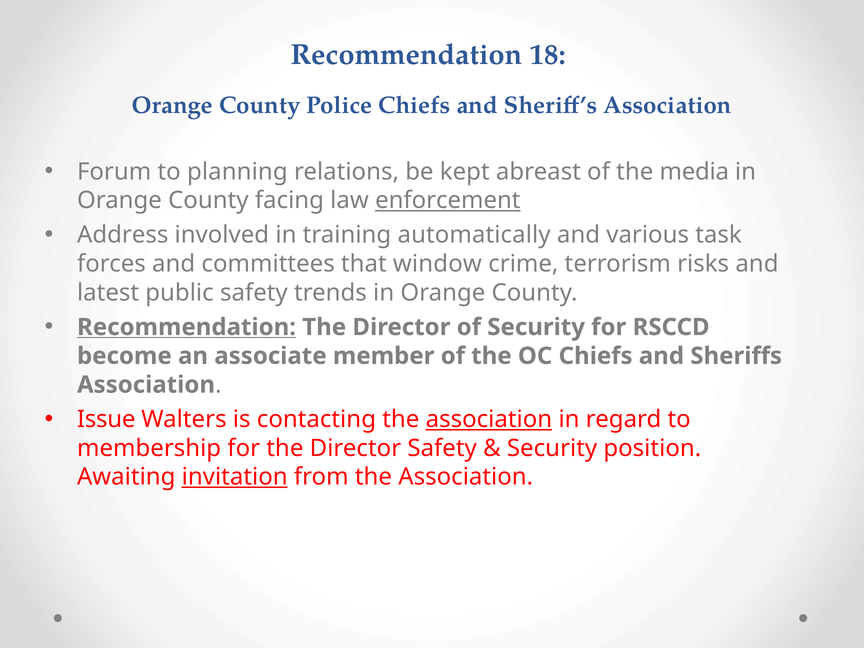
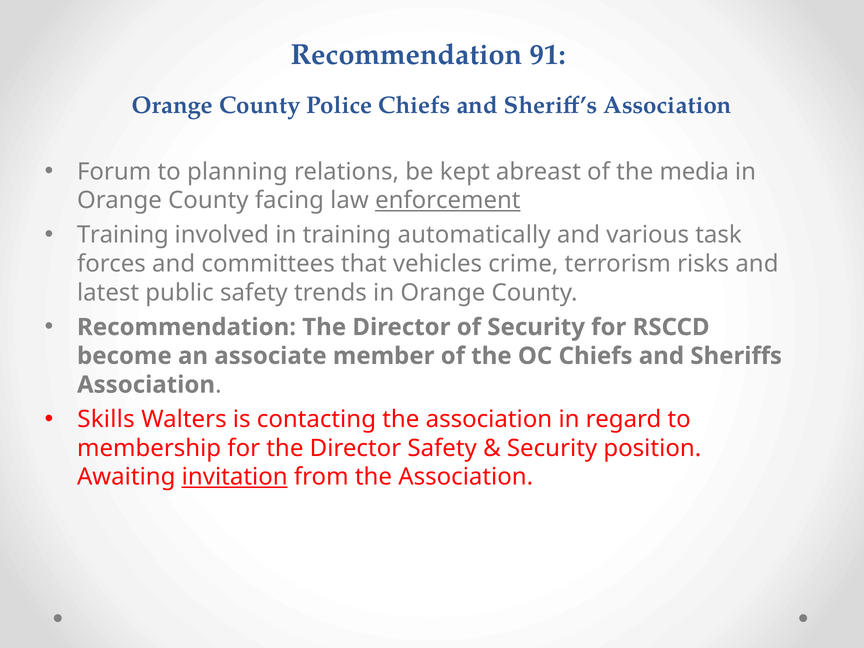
18: 18 -> 91
Address at (123, 235): Address -> Training
window: window -> vehicles
Recommendation at (187, 327) underline: present -> none
Issue: Issue -> Skills
association at (489, 419) underline: present -> none
